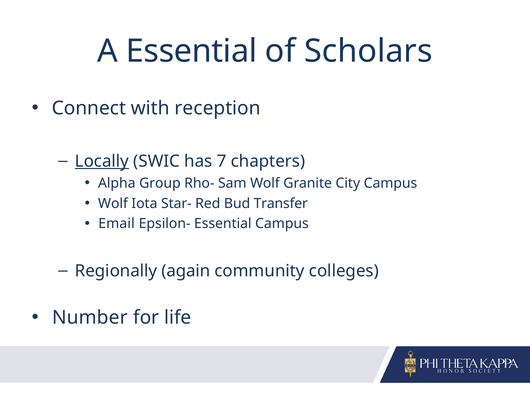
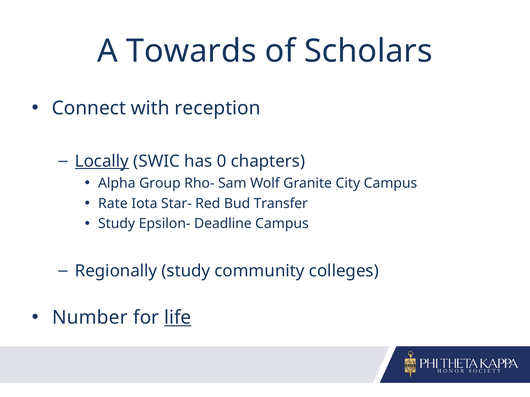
A Essential: Essential -> Towards
7: 7 -> 0
Wolf at (113, 204): Wolf -> Rate
Email at (117, 224): Email -> Study
Epsilon- Essential: Essential -> Deadline
Regionally again: again -> study
life underline: none -> present
